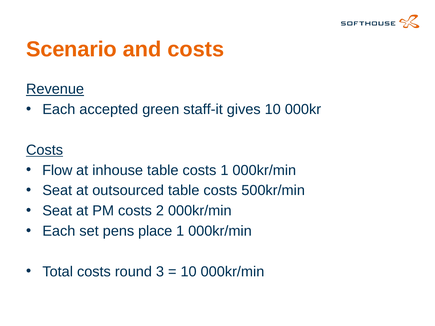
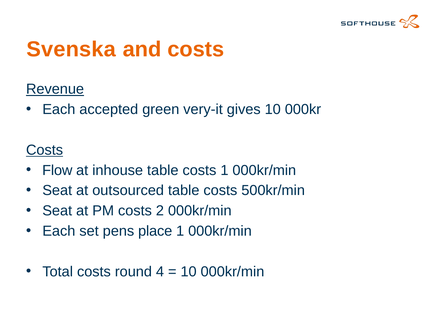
Scenario: Scenario -> Svenska
staff-it: staff-it -> very-it
3: 3 -> 4
